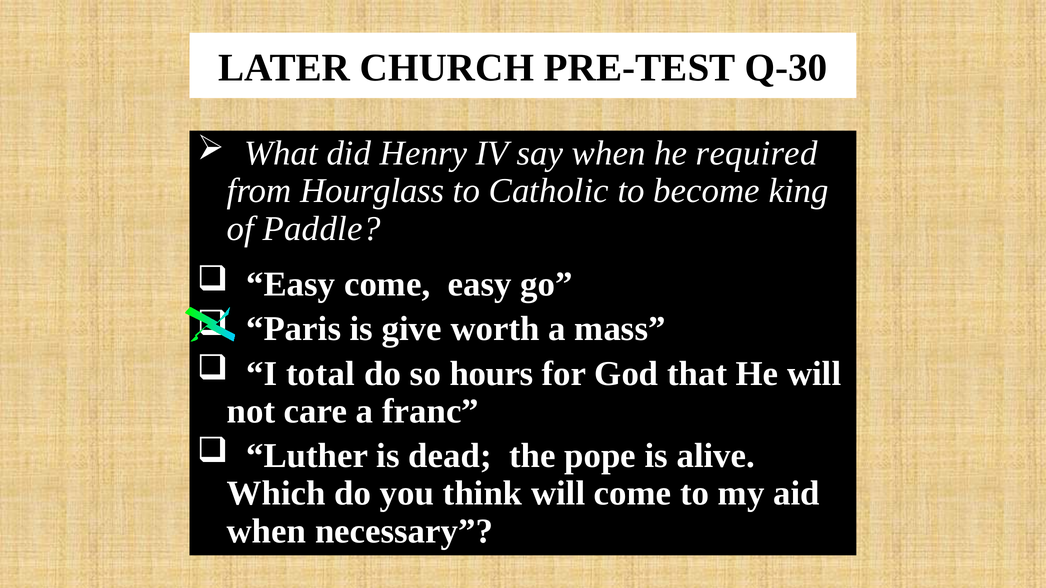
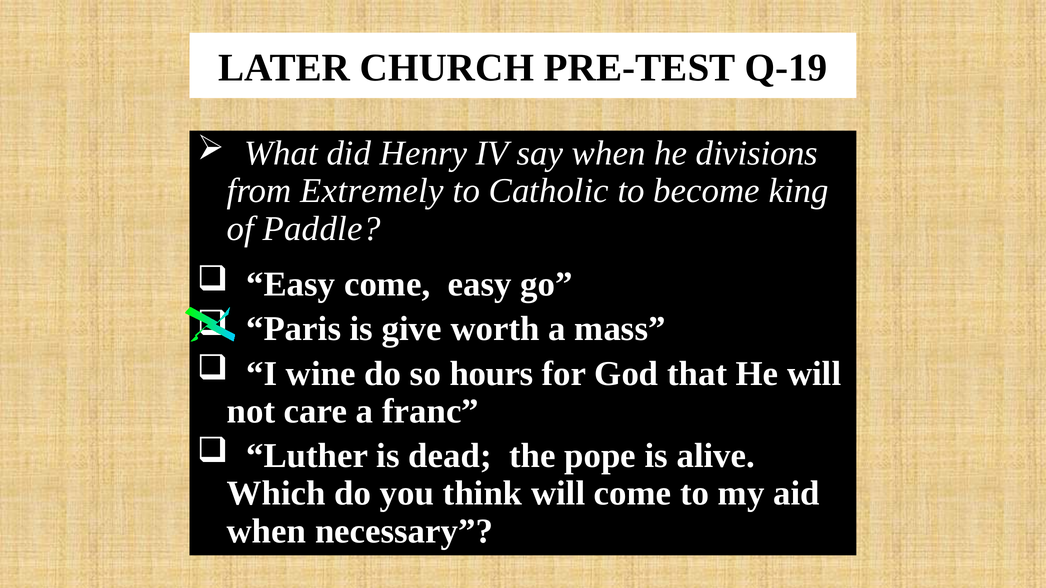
Q-30: Q-30 -> Q-19
required: required -> divisions
Hourglass: Hourglass -> Extremely
total: total -> wine
